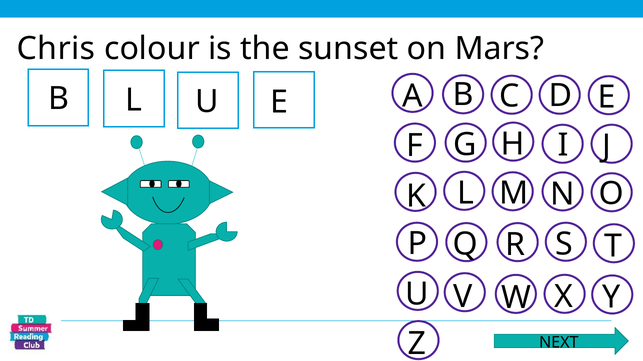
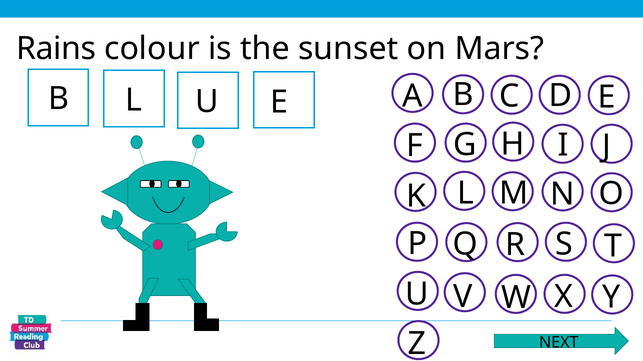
Chris: Chris -> Rains
